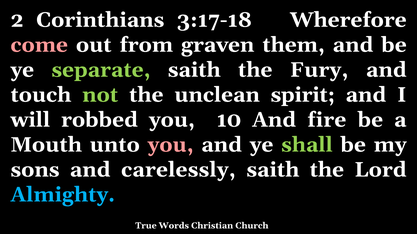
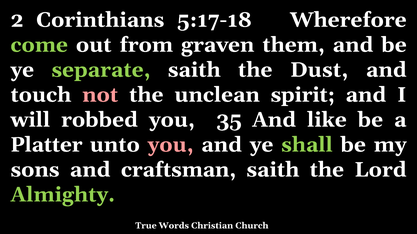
3:17-18: 3:17-18 -> 5:17-18
come colour: pink -> light green
Fury: Fury -> Dust
not colour: light green -> pink
10: 10 -> 35
fire: fire -> like
Mouth: Mouth -> Platter
carelessly: carelessly -> craftsman
Almighty colour: light blue -> light green
